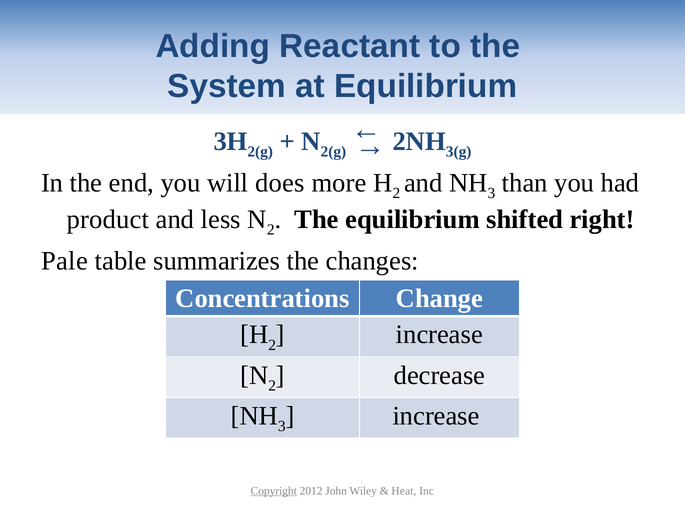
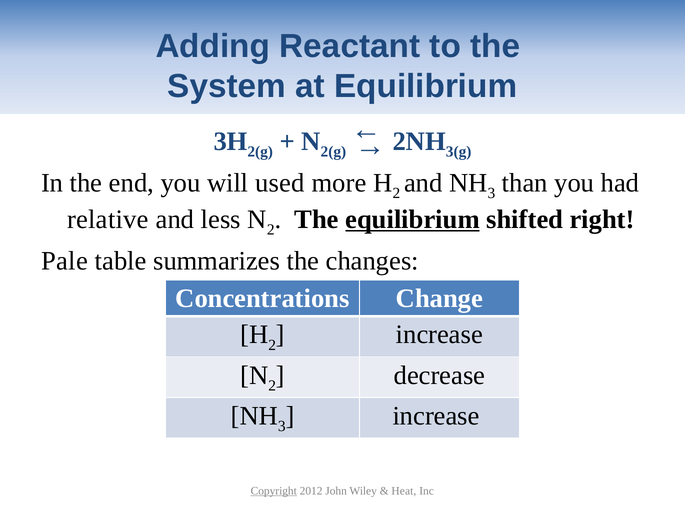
does: does -> used
product: product -> relative
equilibrium at (413, 219) underline: none -> present
